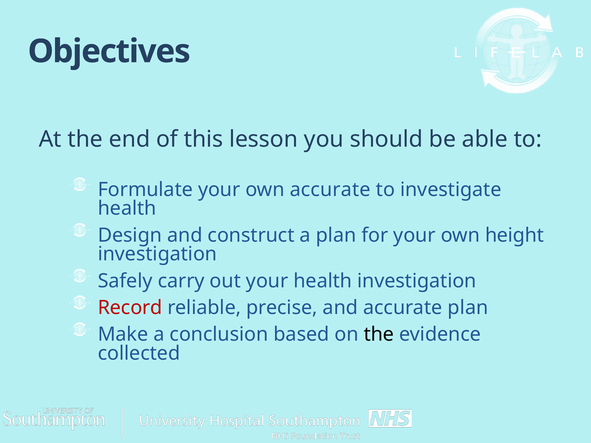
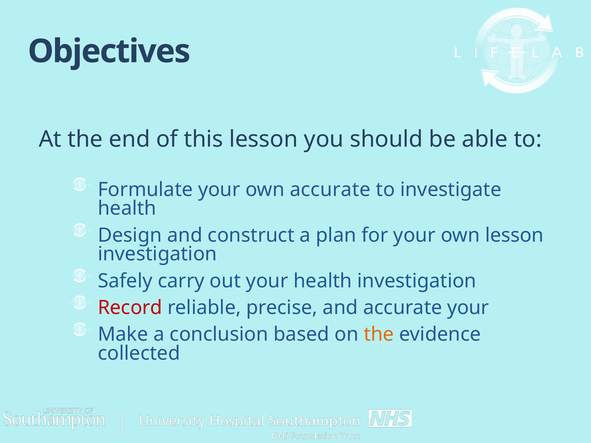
own height: height -> lesson
accurate plan: plan -> your
the at (379, 335) colour: black -> orange
